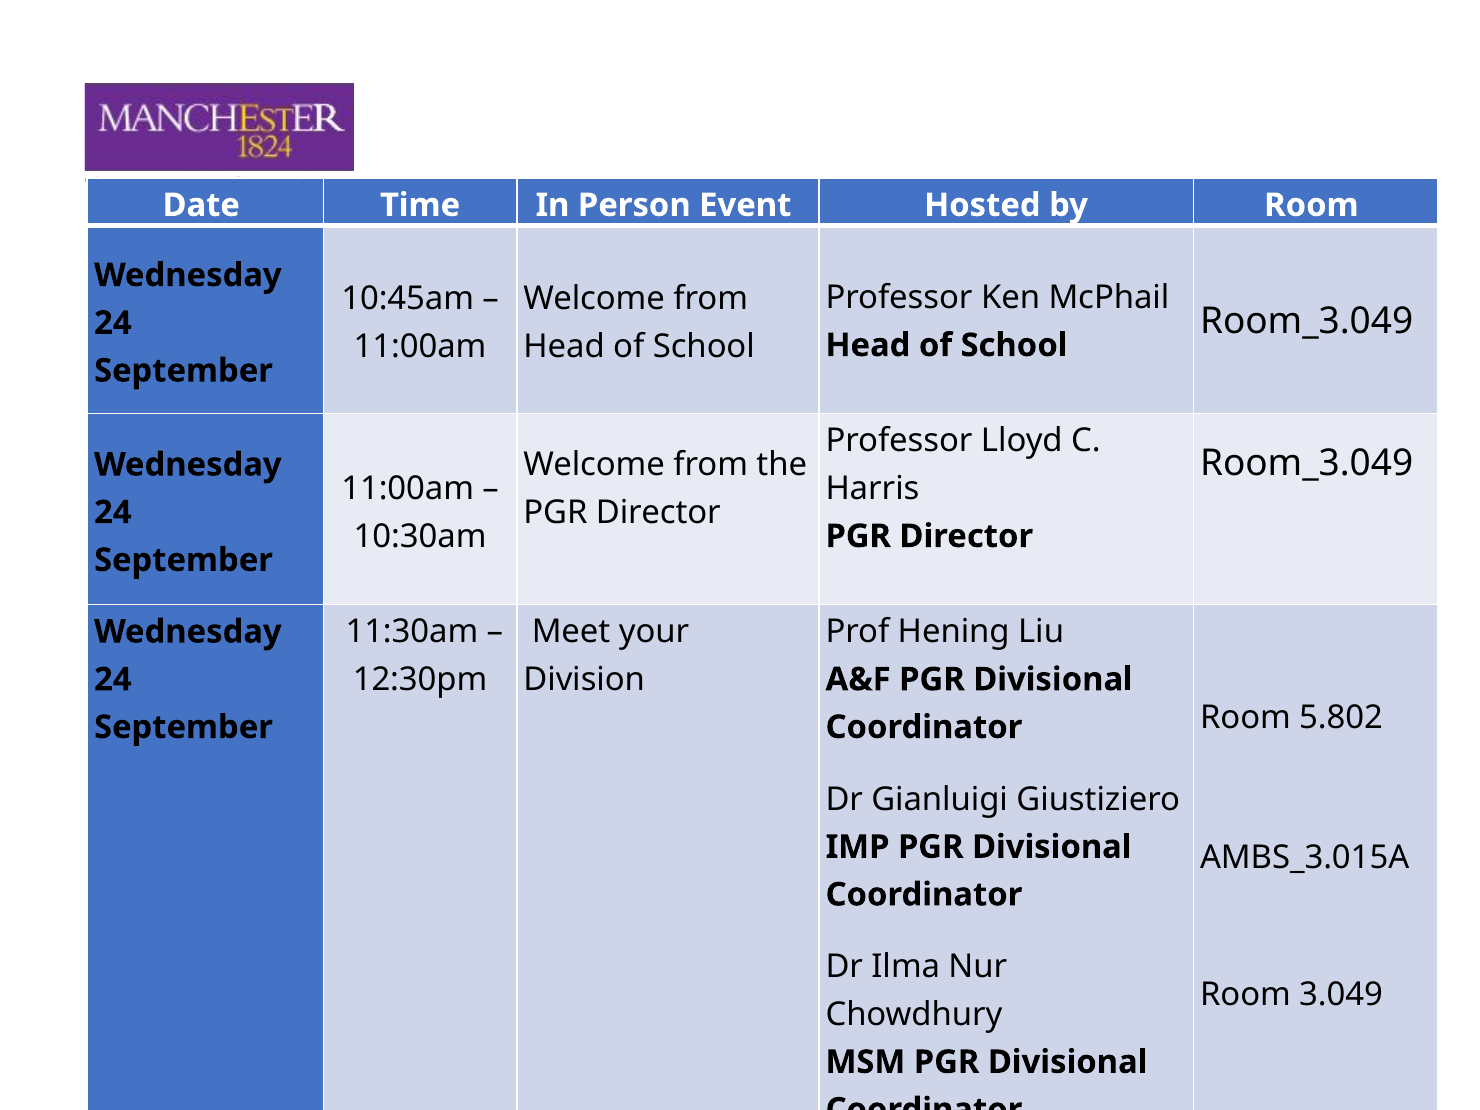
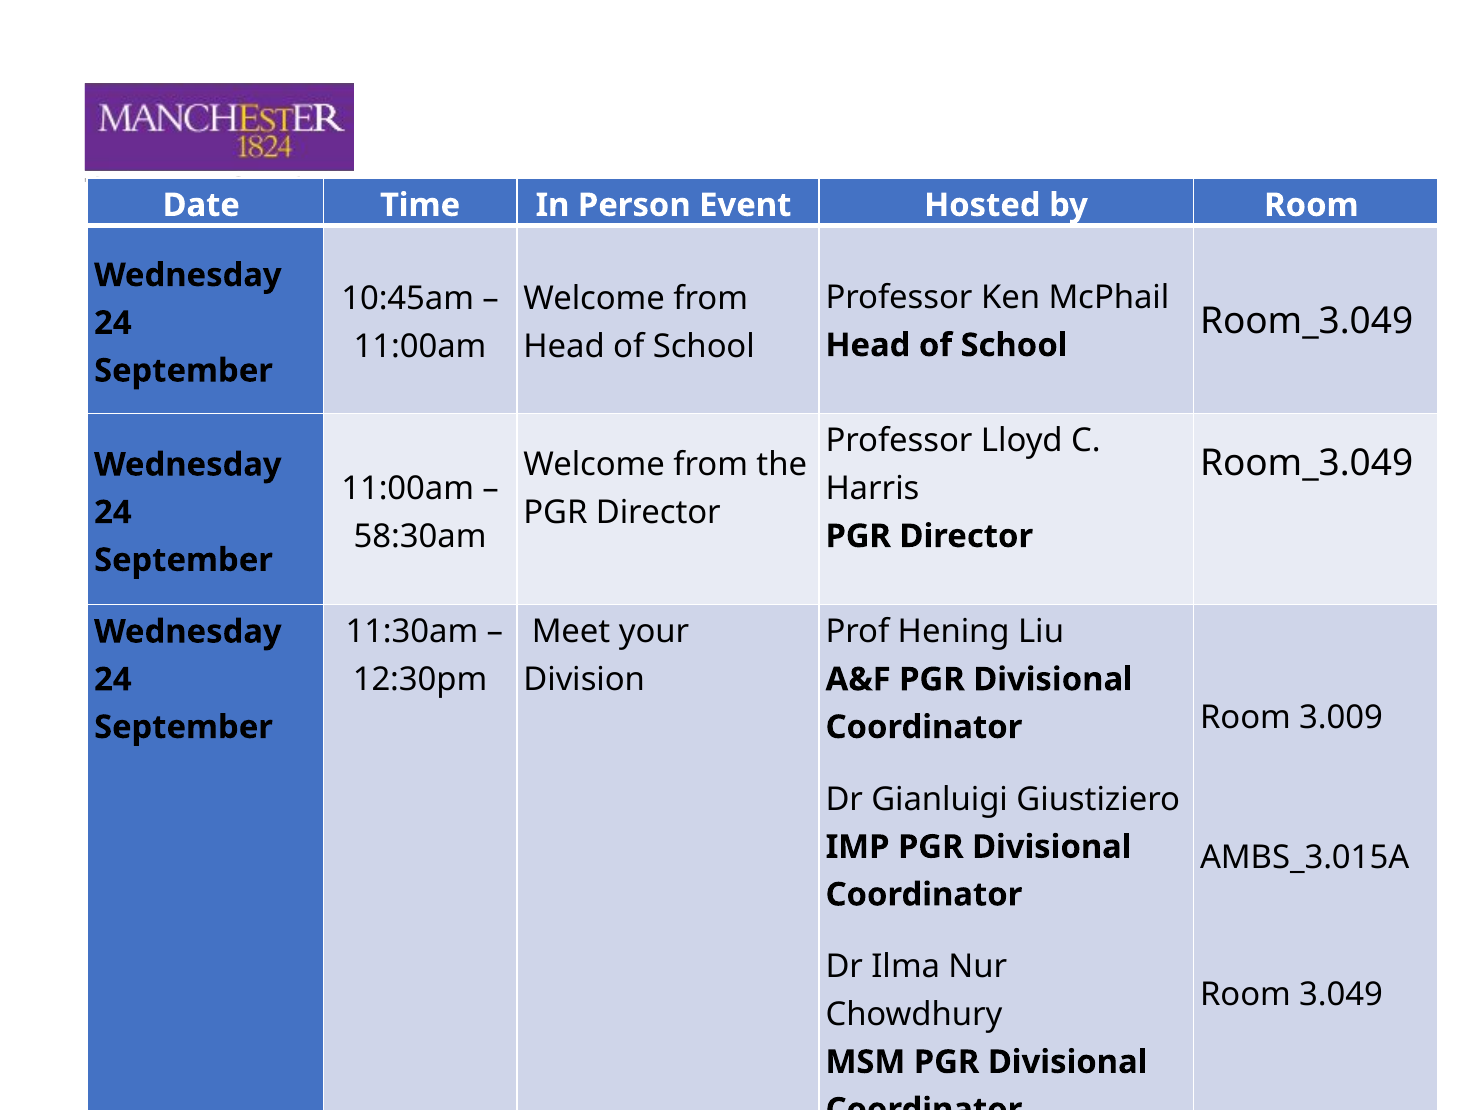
10:30am: 10:30am -> 58:30am
5.802: 5.802 -> 3.009
